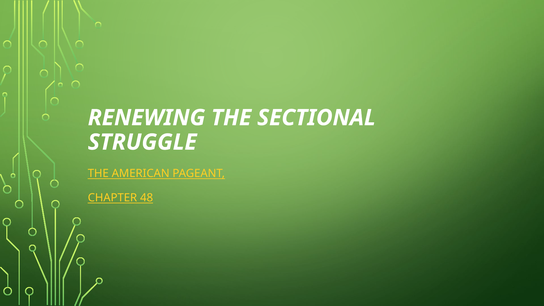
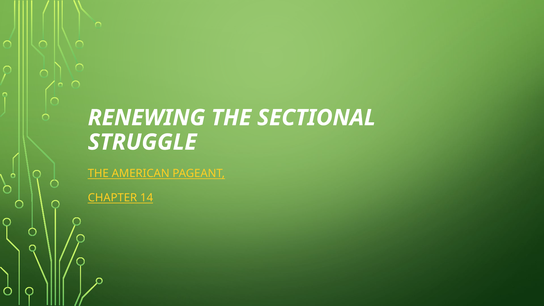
48: 48 -> 14
